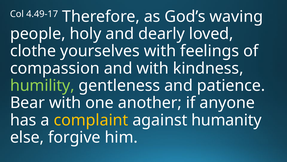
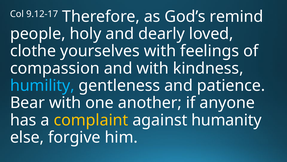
4.49-17: 4.49-17 -> 9.12-17
waving: waving -> remind
humility colour: light green -> light blue
